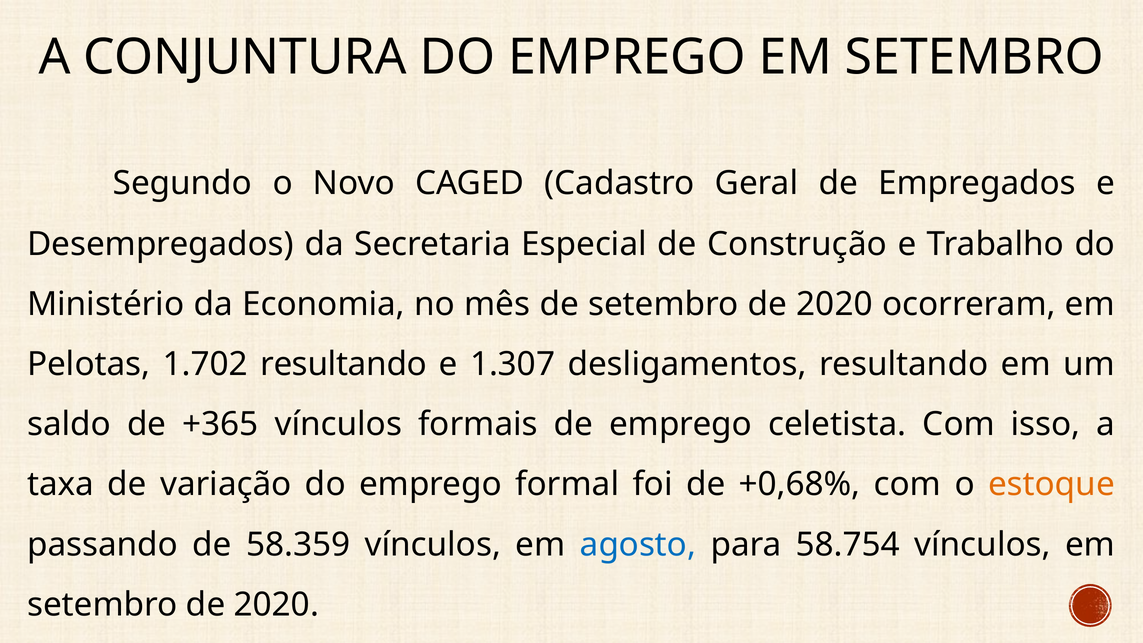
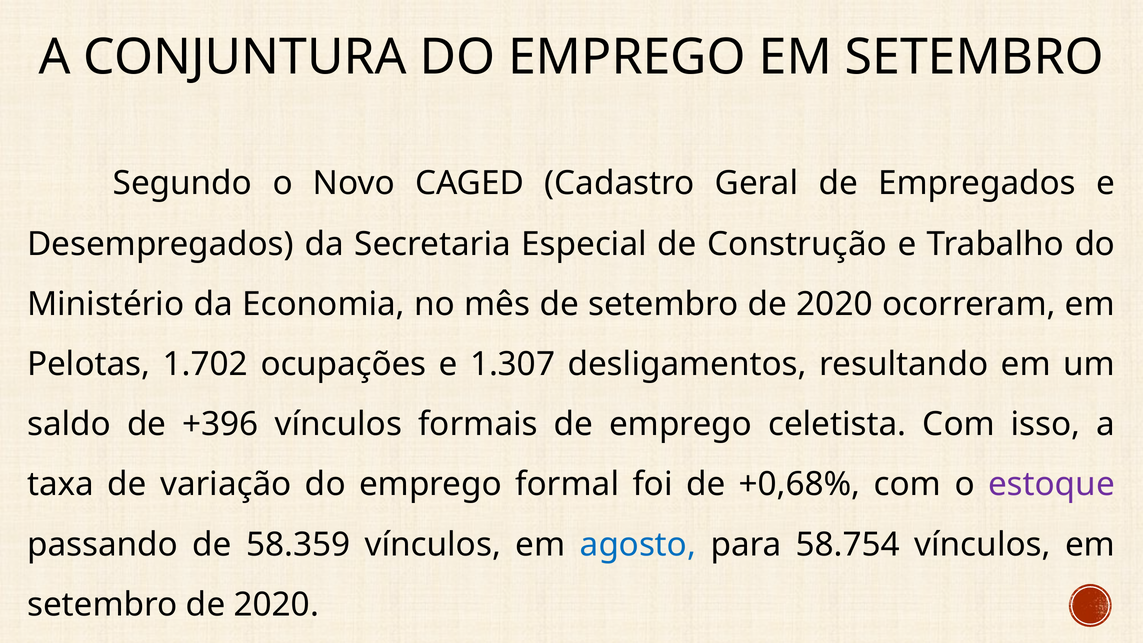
1.702 resultando: resultando -> ocupações
+365: +365 -> +396
estoque colour: orange -> purple
